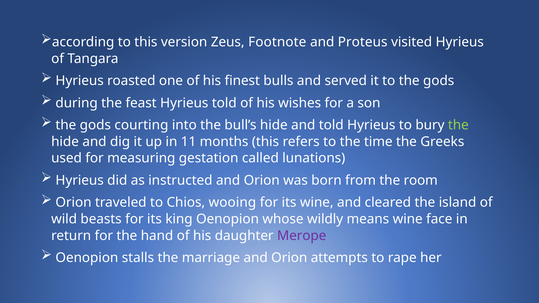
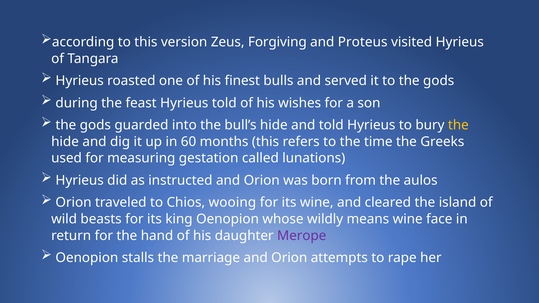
Footnote: Footnote -> Forgiving
courting: courting -> guarded
the at (458, 125) colour: light green -> yellow
11: 11 -> 60
room: room -> aulos
